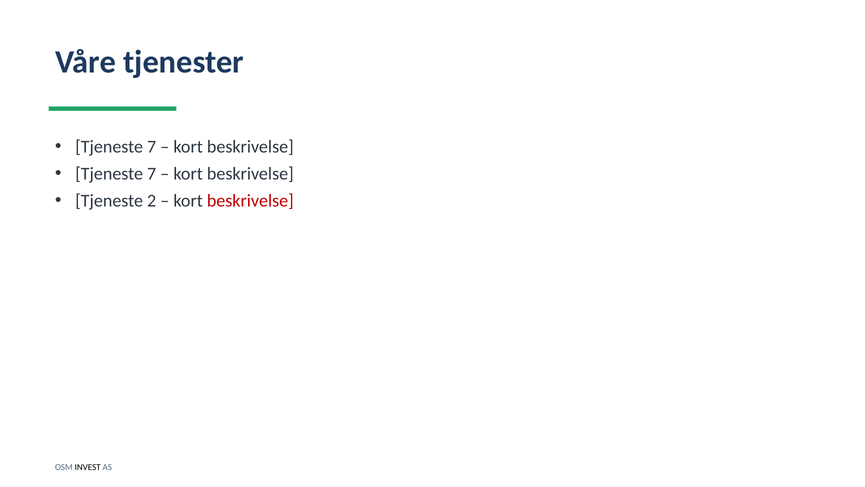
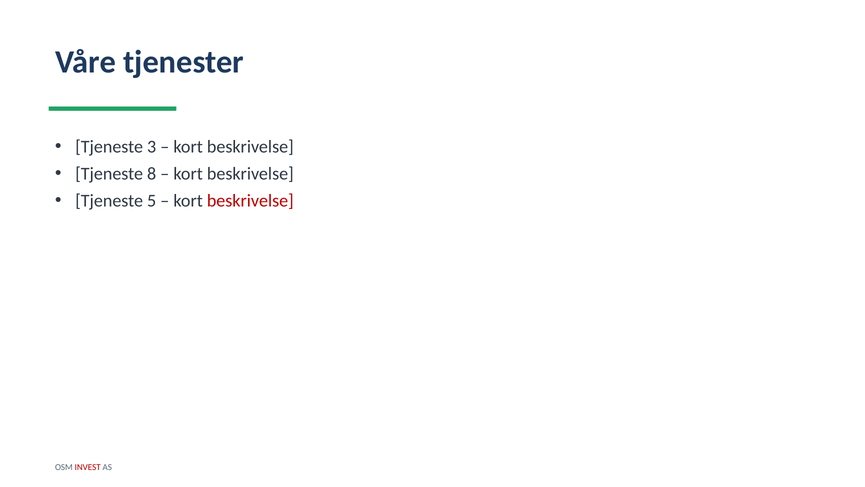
7 at (152, 147): 7 -> 3
7 at (152, 174): 7 -> 8
2: 2 -> 5
INVEST colour: black -> red
